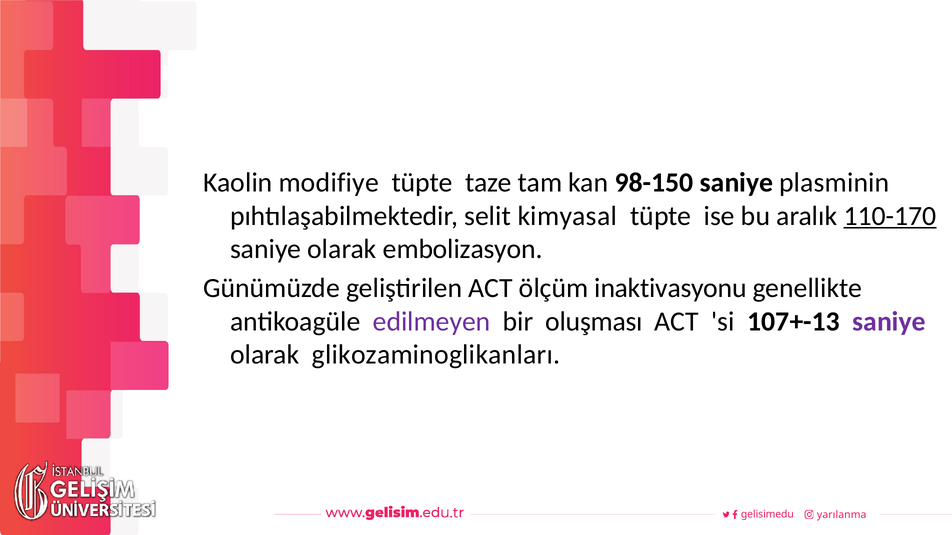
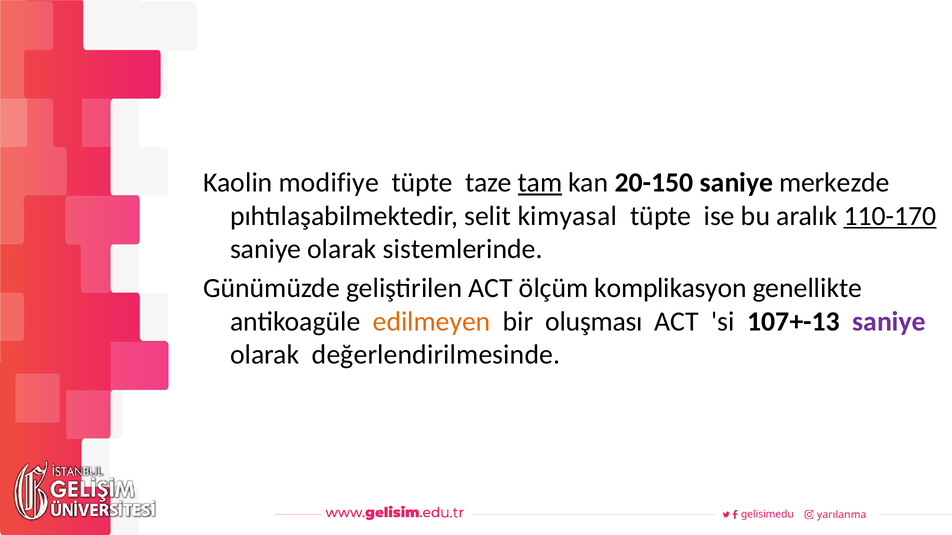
tam underline: none -> present
98-150: 98-150 -> 20-150
plasminin: plasminin -> merkezde
embolizasyon: embolizasyon -> sistemlerinde
inaktivasyonu: inaktivasyonu -> komplikasyon
edilmeyen colour: purple -> orange
glikozaminoglikanları: glikozaminoglikanları -> değerlendirilmesinde
